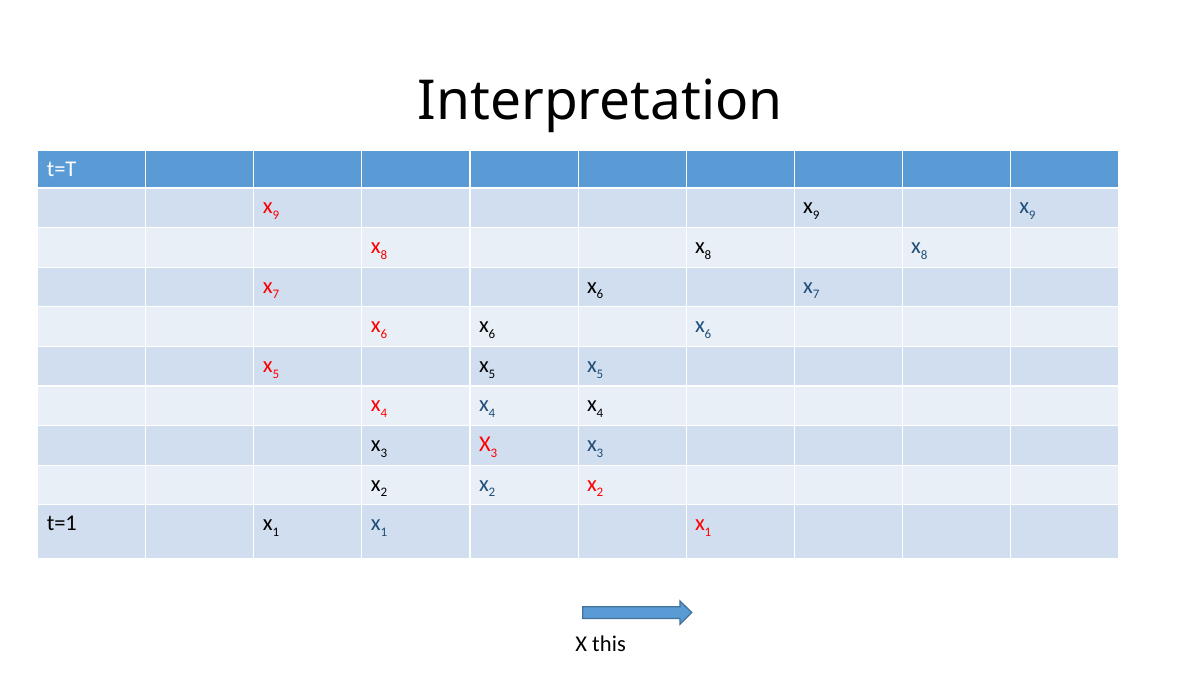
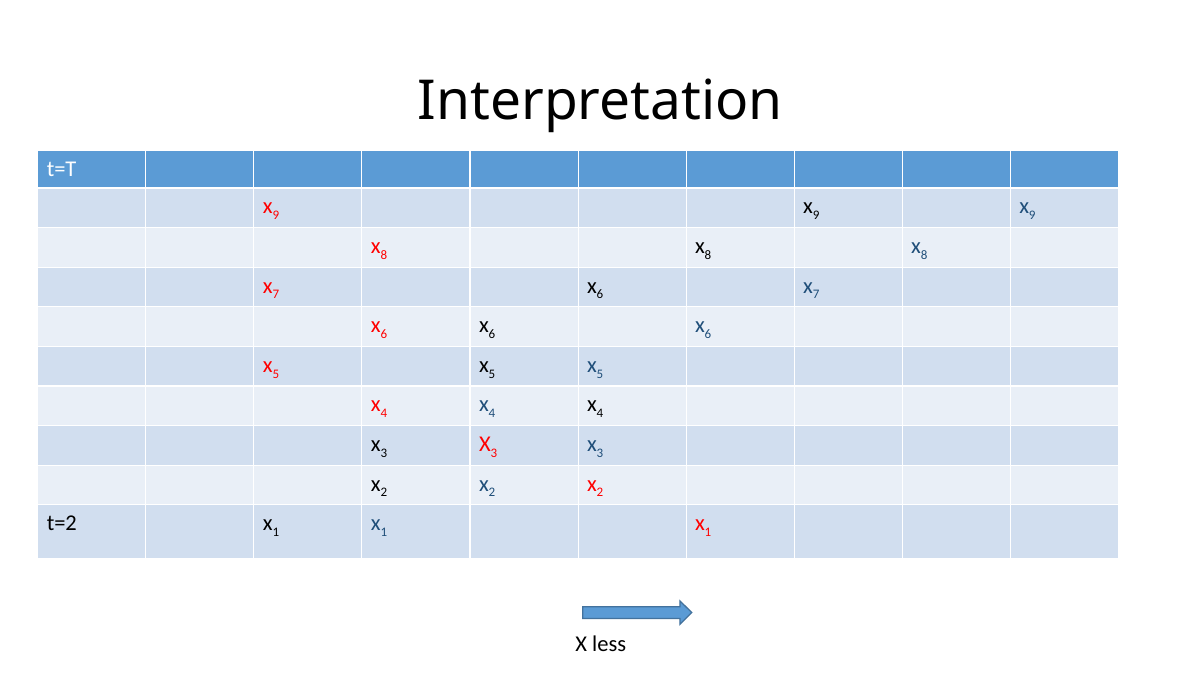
t=1: t=1 -> t=2
this: this -> less
